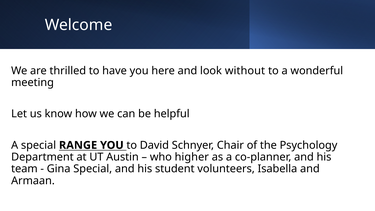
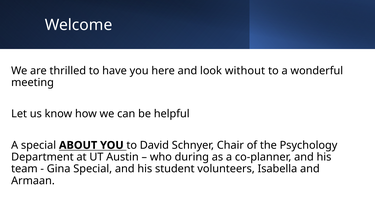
RANGE: RANGE -> ABOUT
higher: higher -> during
